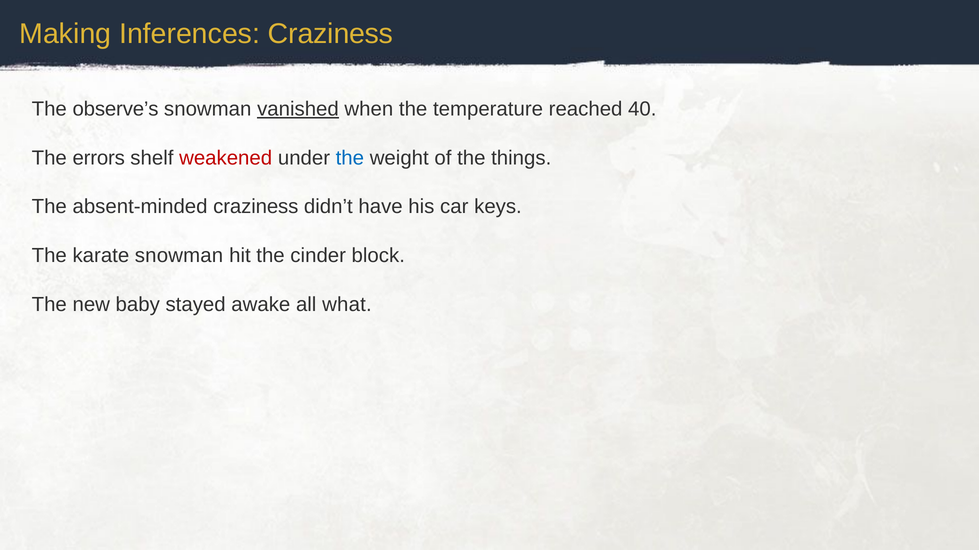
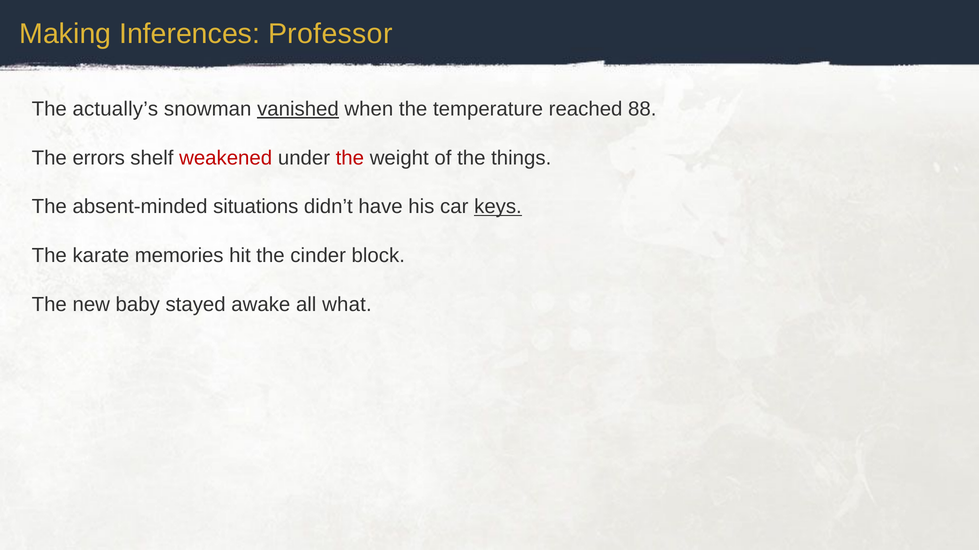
Inferences Craziness: Craziness -> Professor
observe’s: observe’s -> actually’s
40: 40 -> 88
the at (350, 158) colour: blue -> red
absent-minded craziness: craziness -> situations
keys underline: none -> present
karate snowman: snowman -> memories
